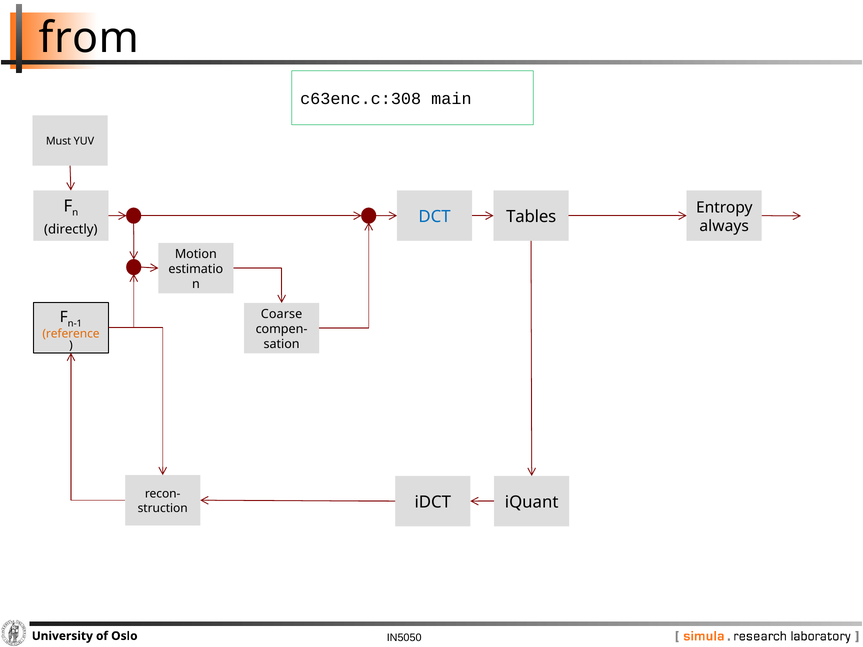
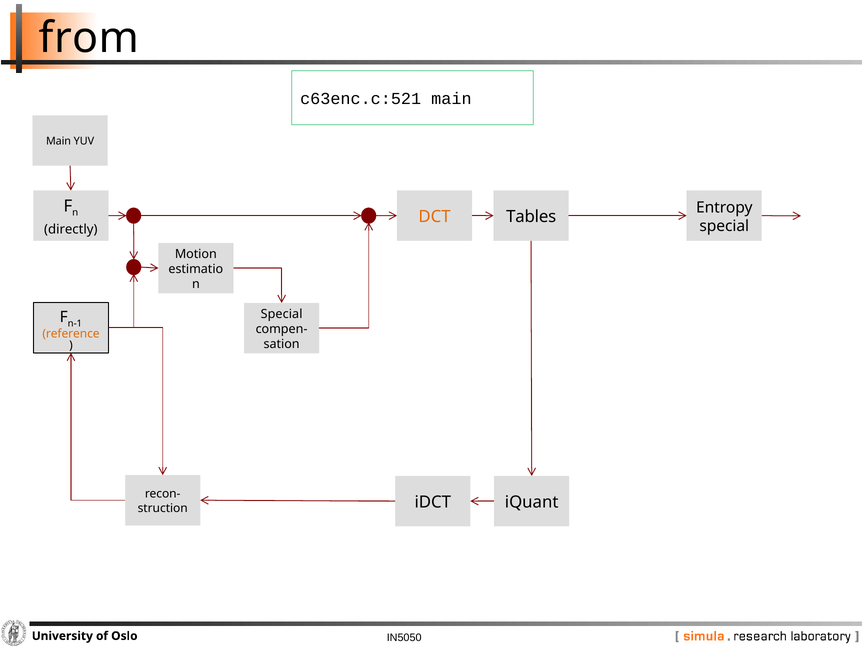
c63enc.c:308: c63enc.c:308 -> c63enc.c:521
Must at (59, 141): Must -> Main
DCT colour: blue -> orange
always at (724, 226): always -> special
Coarse at (282, 314): Coarse -> Special
